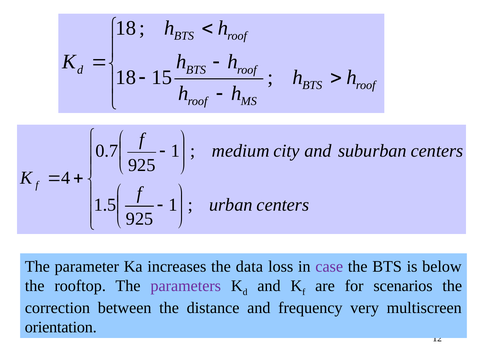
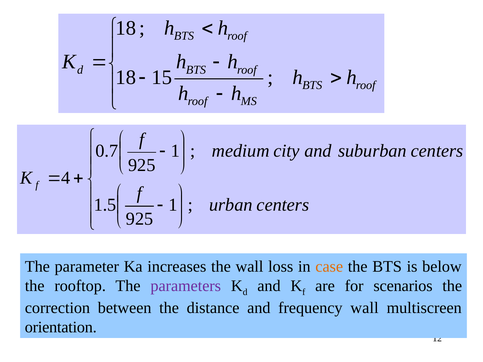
the data: data -> wall
case colour: purple -> orange
frequency very: very -> wall
